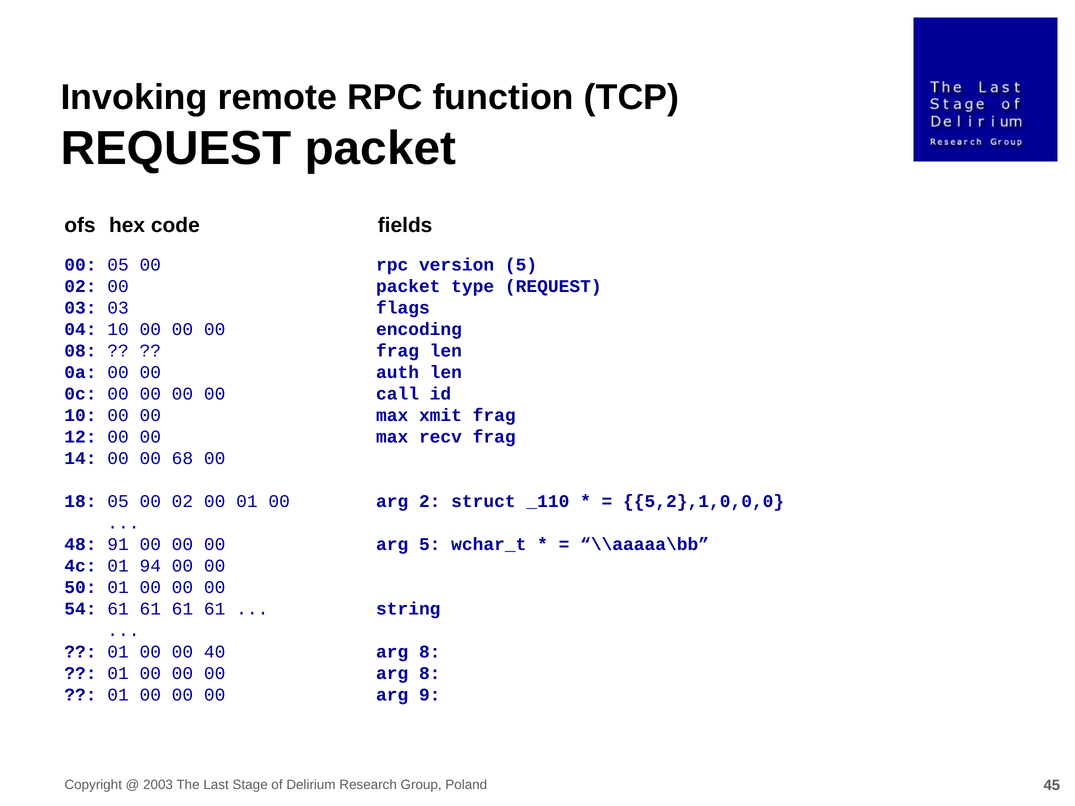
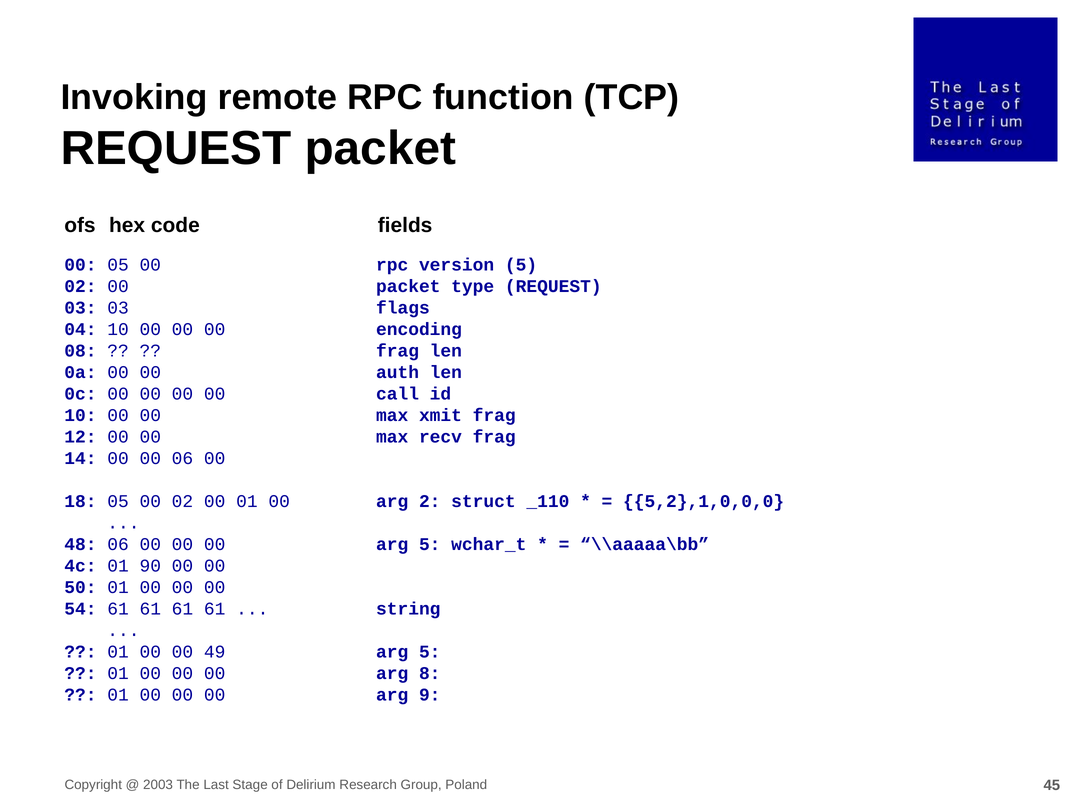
00 68: 68 -> 06
48 91: 91 -> 06
94: 94 -> 90
40: 40 -> 49
8 at (430, 652): 8 -> 5
